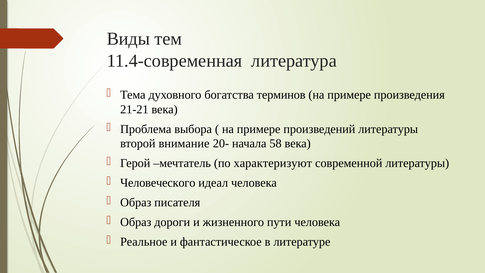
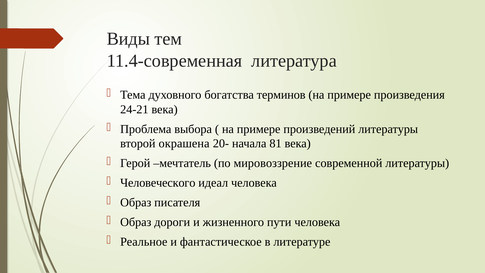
21-21: 21-21 -> 24-21
внимание: внимание -> окрашена
58: 58 -> 81
характеризуют: характеризуют -> мировоззрение
